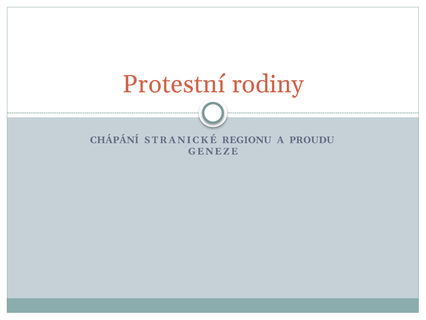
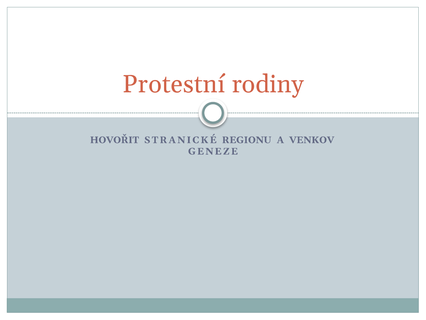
CHÁPÁNÍ: CHÁPÁNÍ -> HOVOŘIT
PROUDU: PROUDU -> VENKOV
